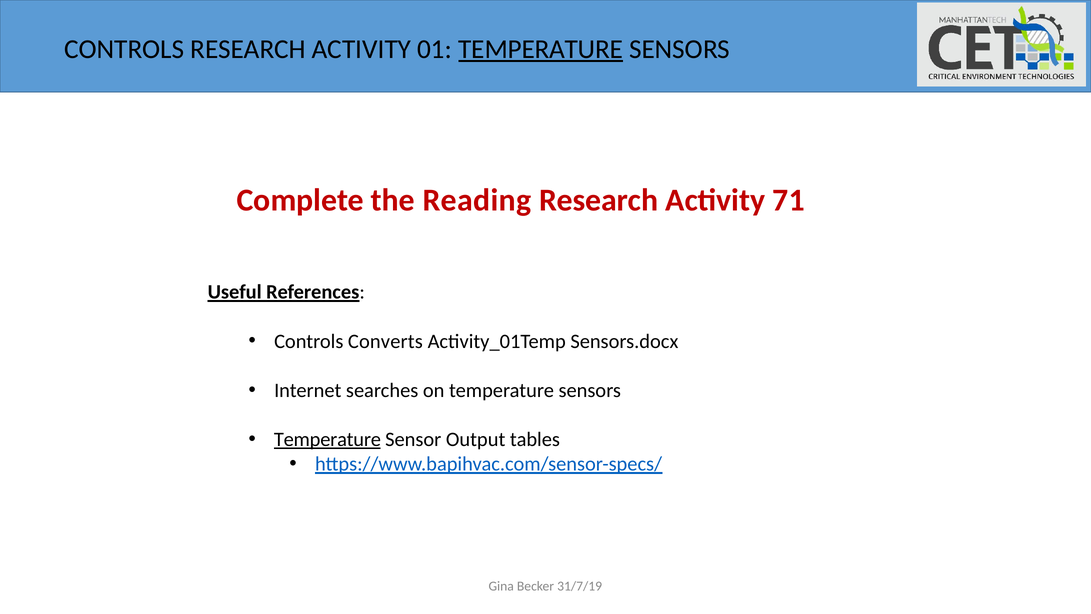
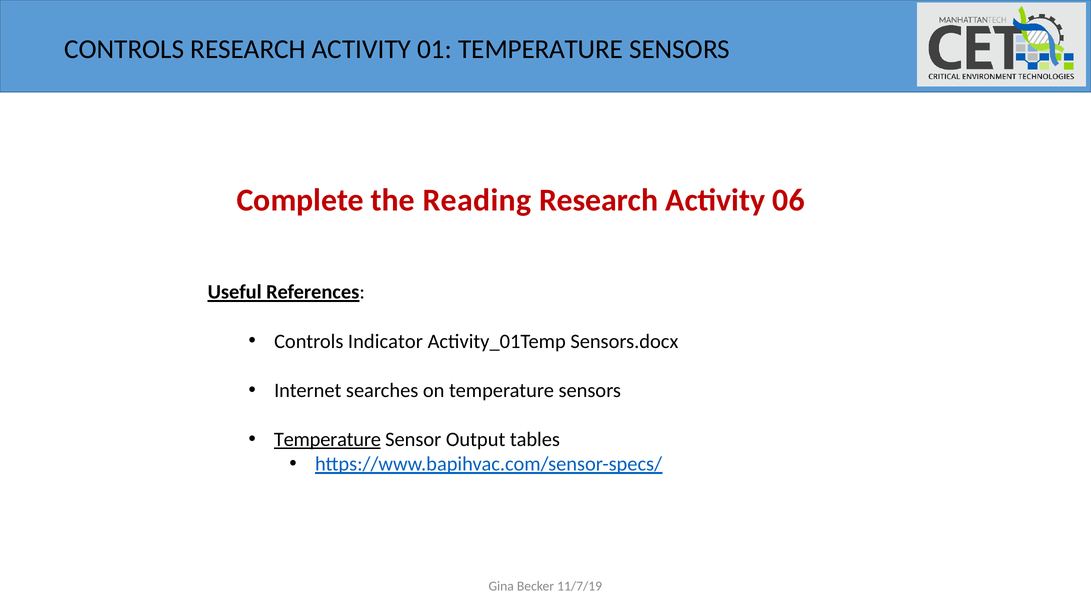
TEMPERATURE at (541, 49) underline: present -> none
71: 71 -> 06
Converts: Converts -> Indicator
31/7/19: 31/7/19 -> 11/7/19
